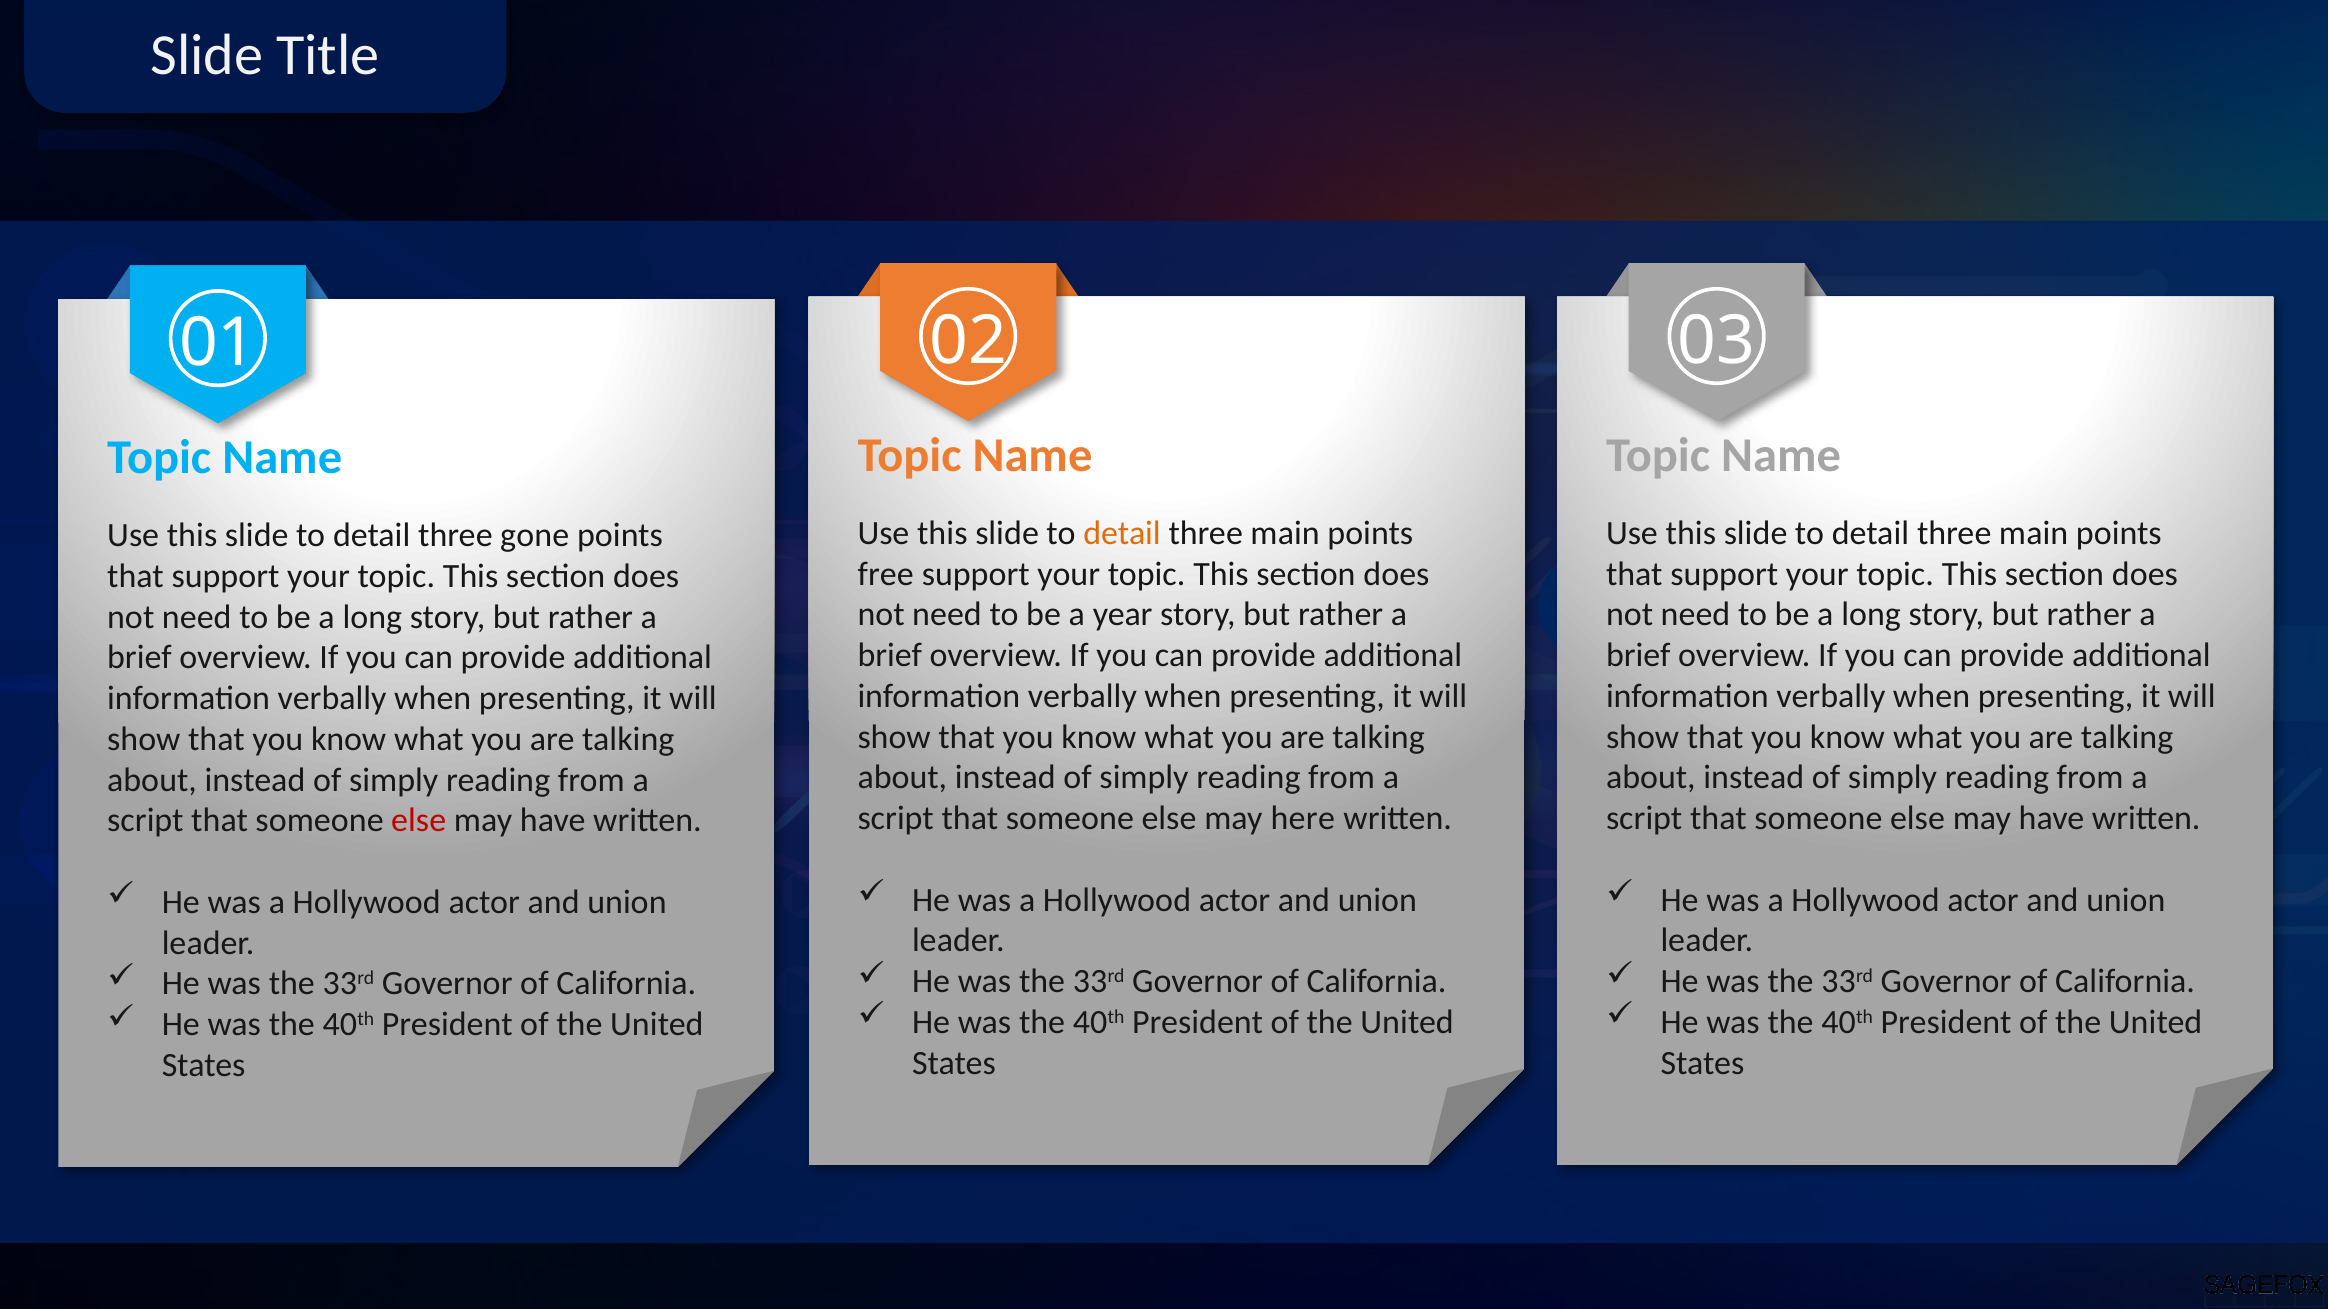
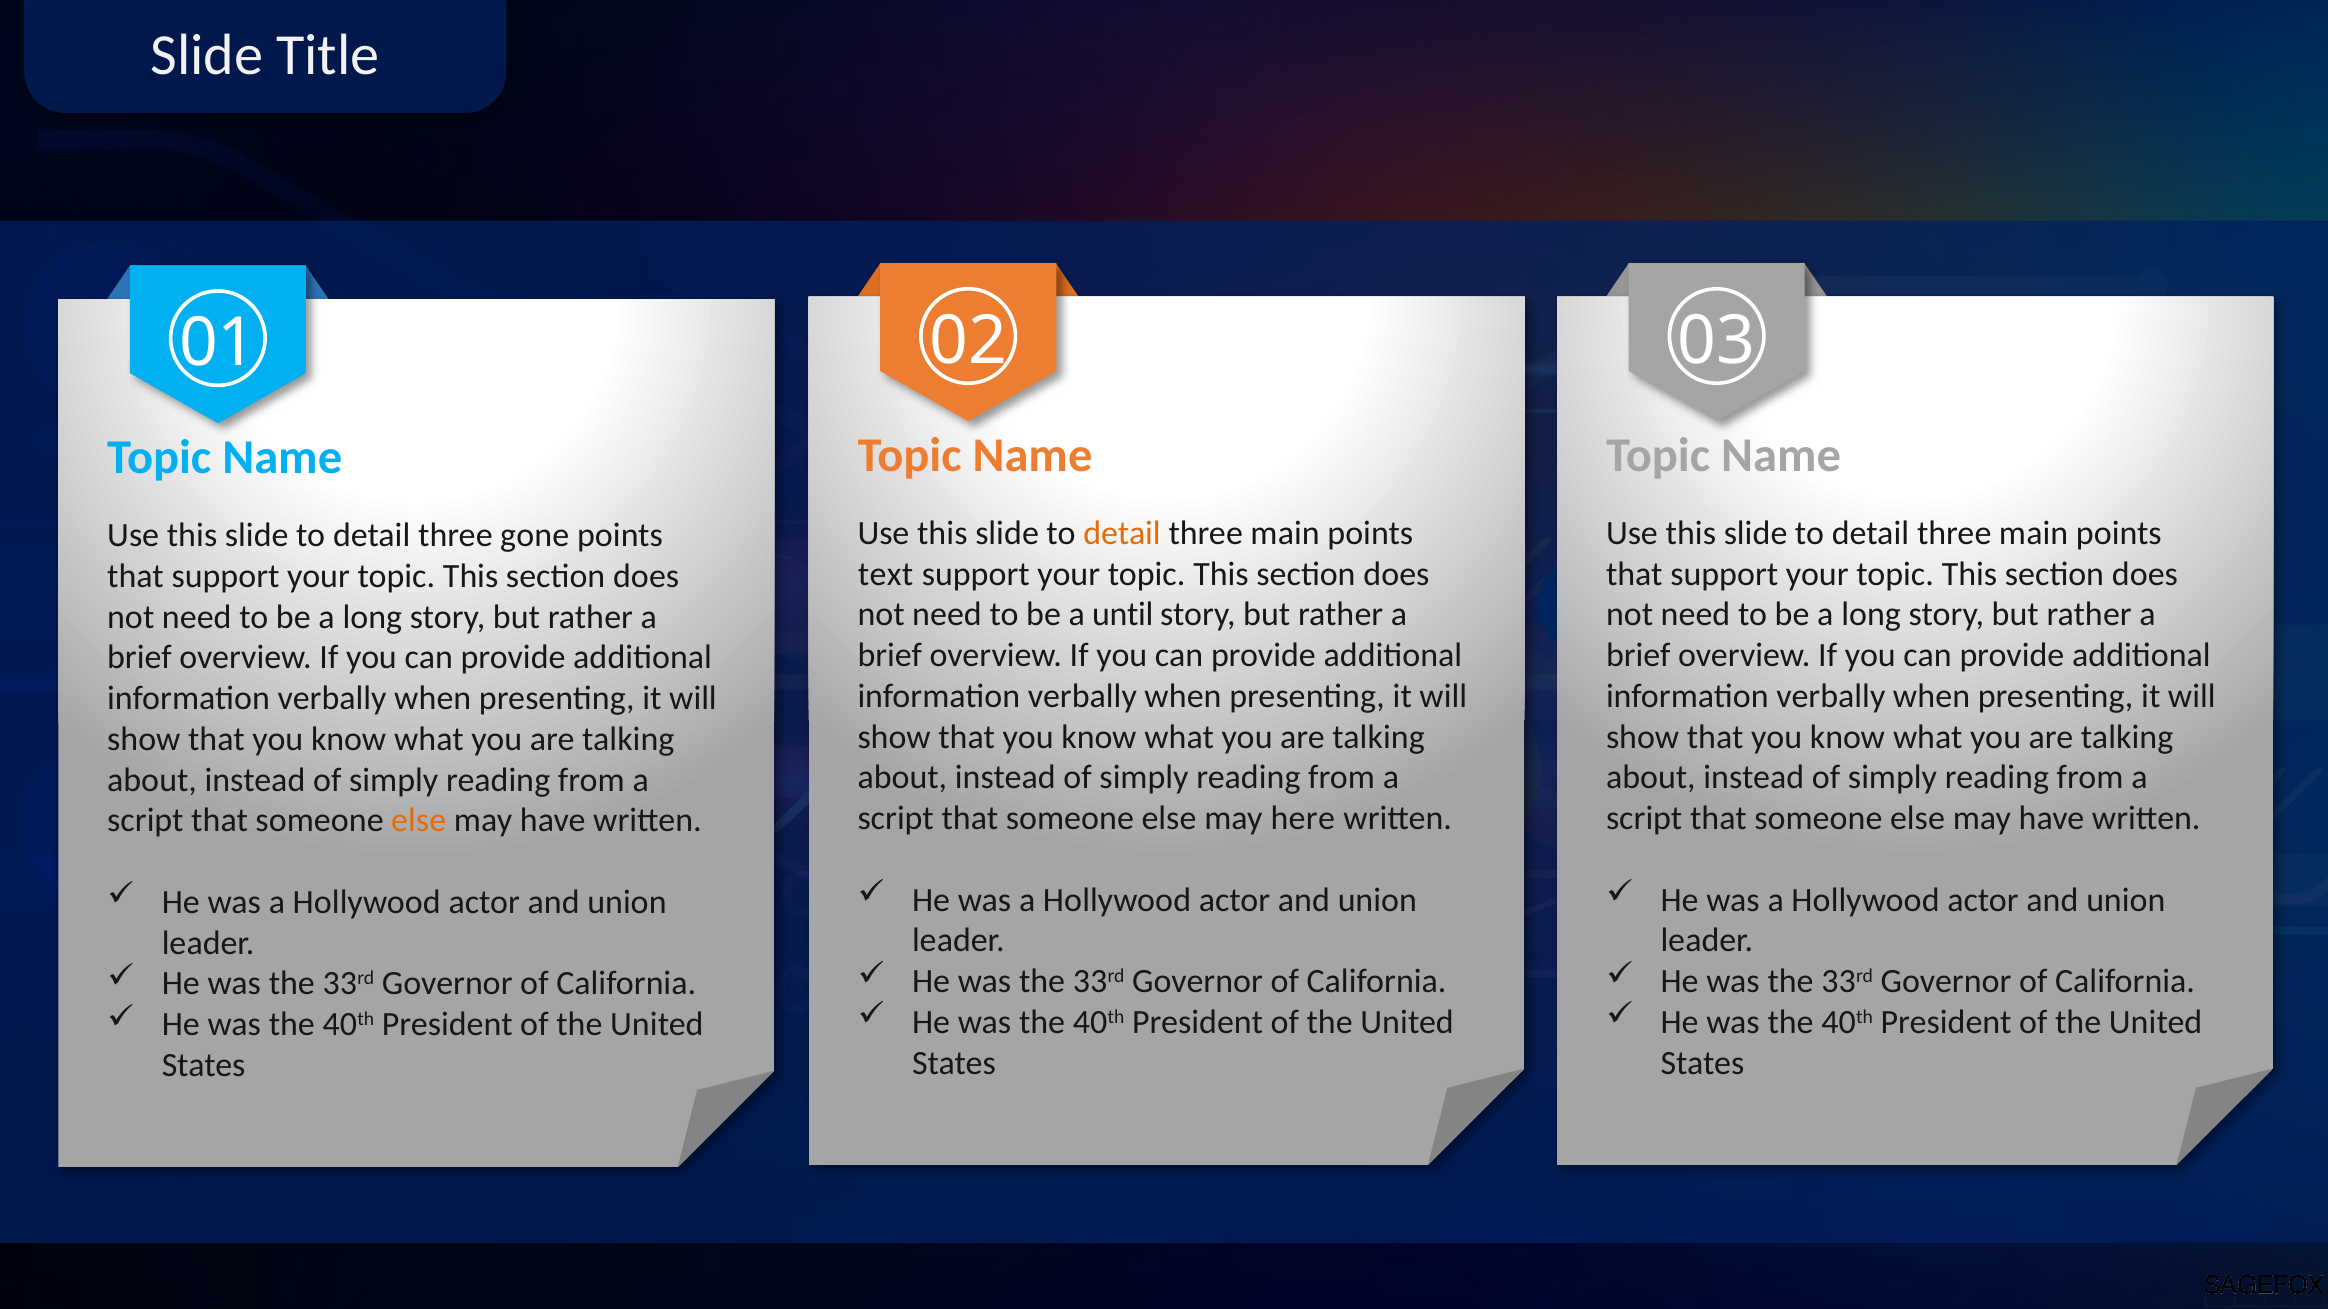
free: free -> text
year: year -> until
else at (419, 821) colour: red -> orange
